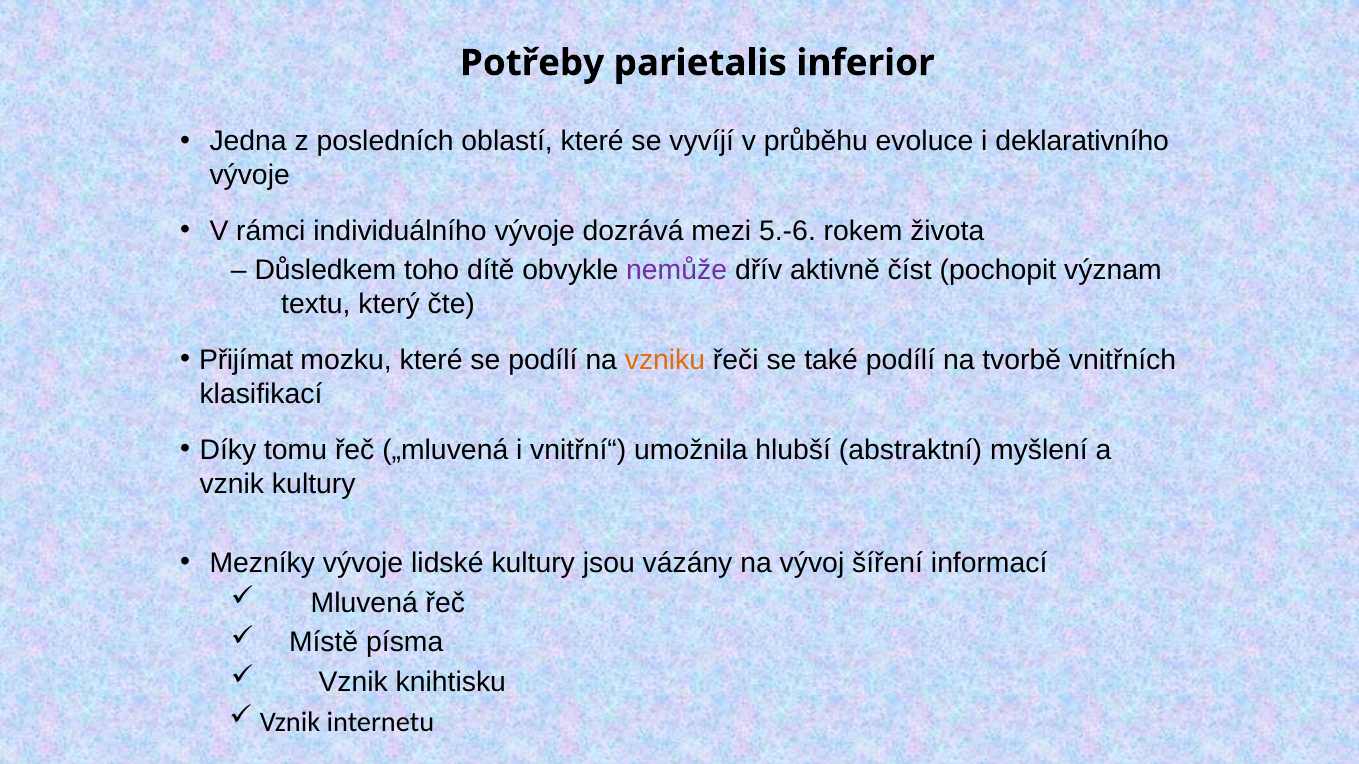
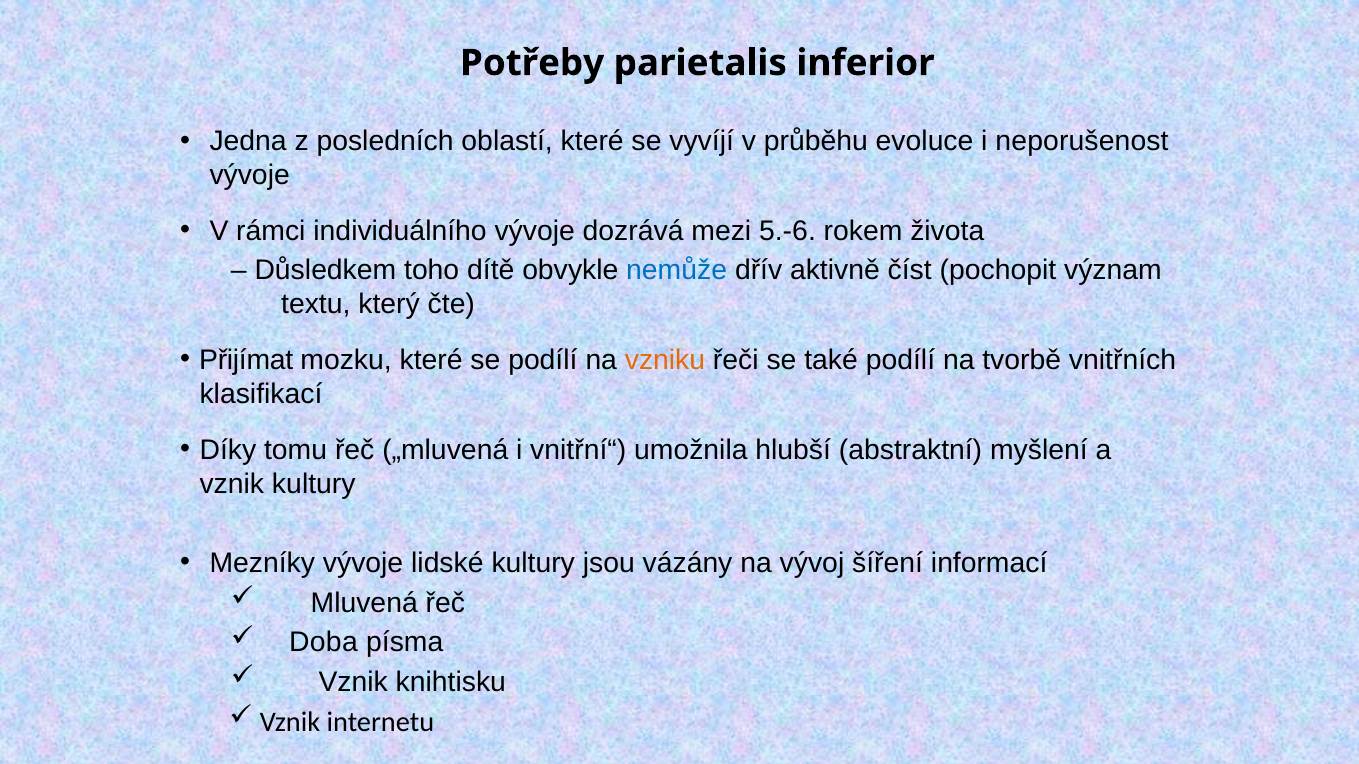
deklarativního: deklarativního -> neporušenost
nemůže colour: purple -> blue
Místě: Místě -> Doba
